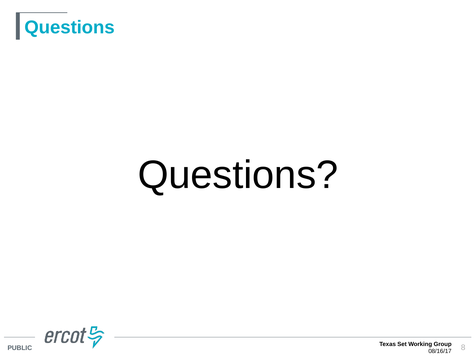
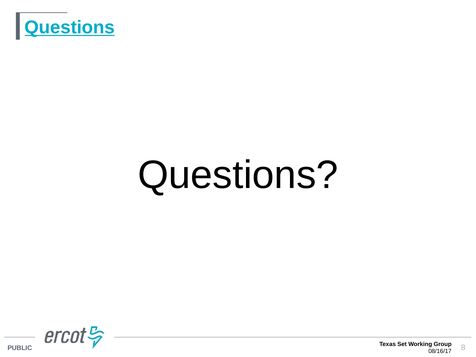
Questions at (70, 27) underline: none -> present
